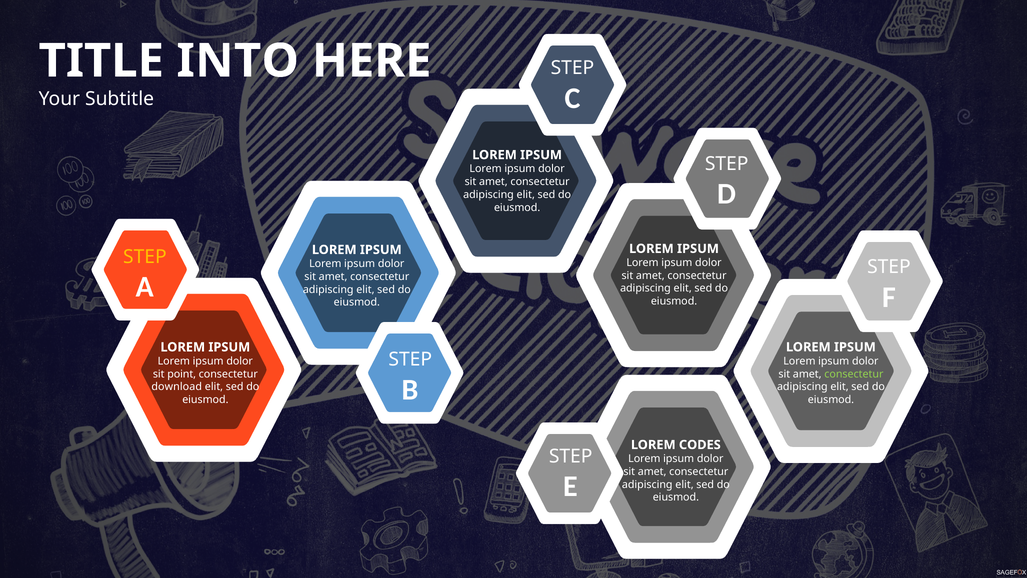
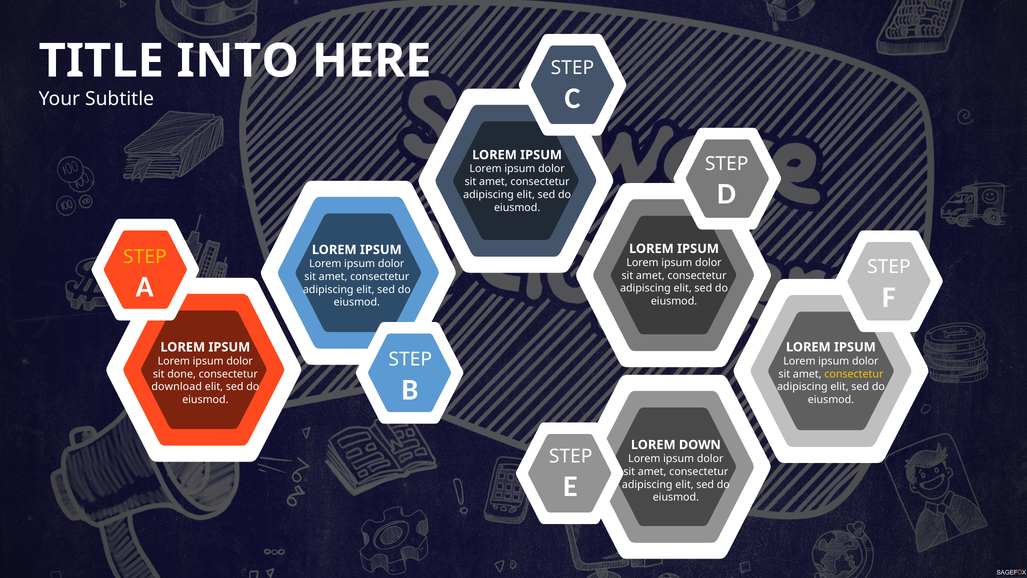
consectetur at (854, 374) colour: light green -> yellow
point: point -> done
CODES: CODES -> DOWN
